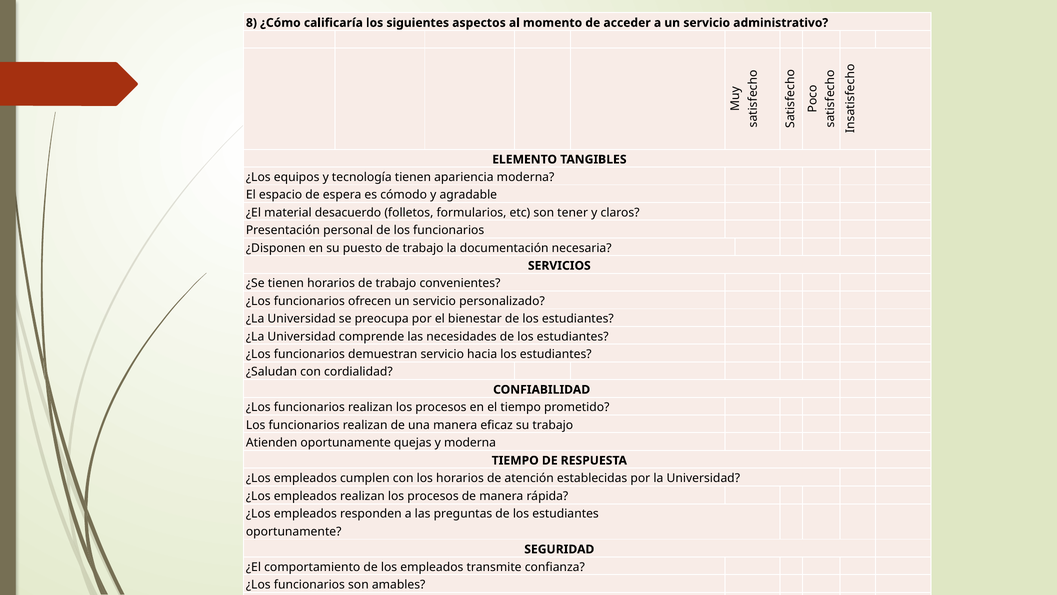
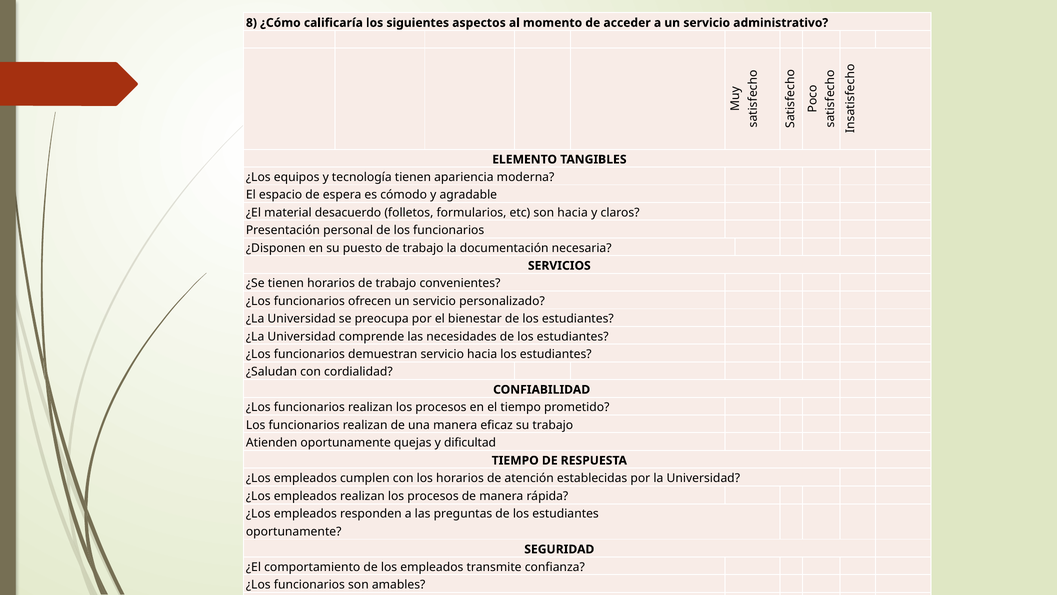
son tener: tener -> hacia
y moderna: moderna -> dificultad
